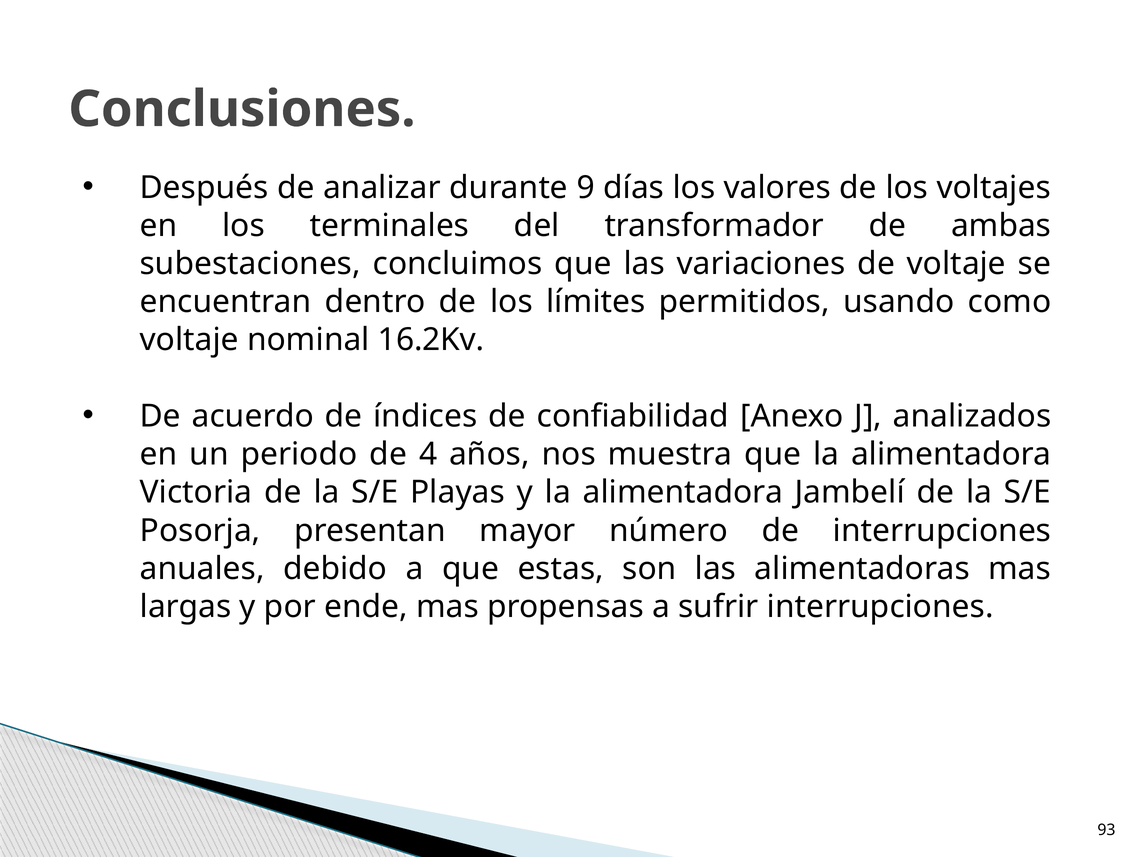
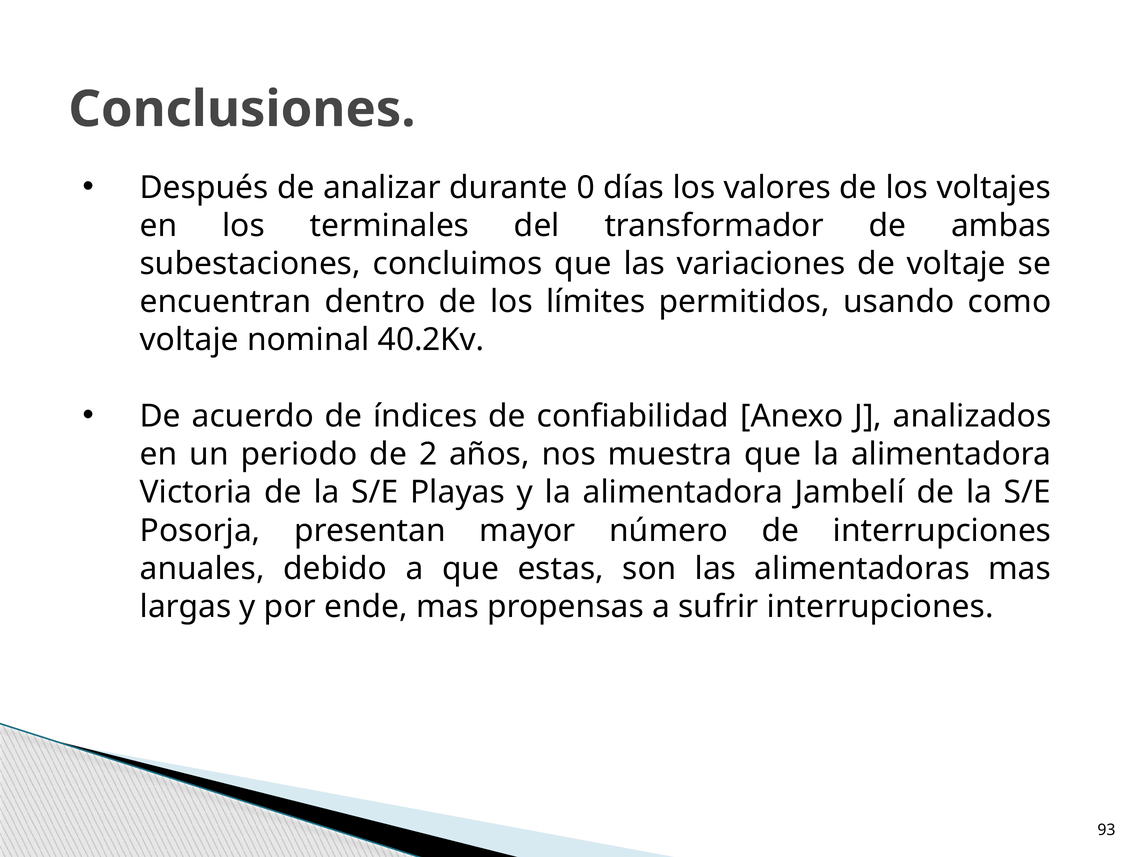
9: 9 -> 0
16.2Kv: 16.2Kv -> 40.2Kv
4: 4 -> 2
